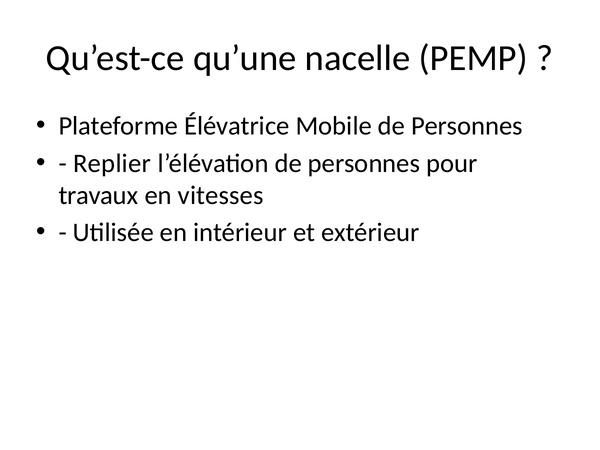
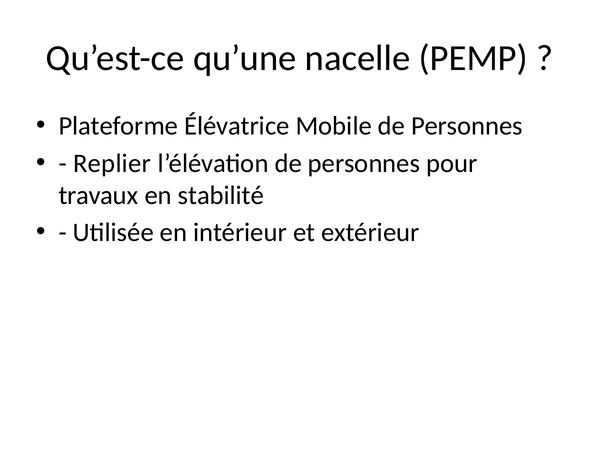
vitesses: vitesses -> stabilité
